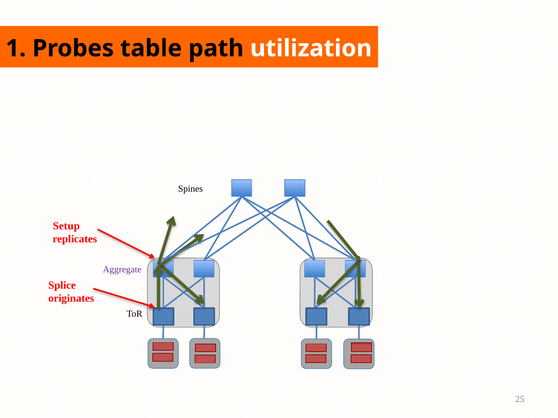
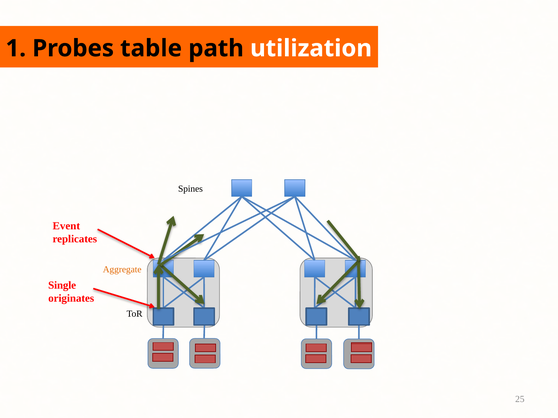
Setup: Setup -> Event
Aggregate colour: purple -> orange
Splice: Splice -> Single
